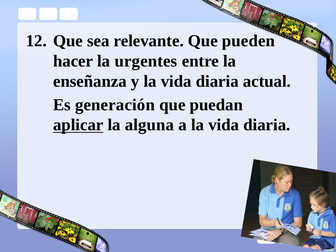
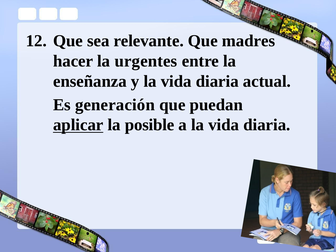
pueden: pueden -> madres
alguna: alguna -> posible
